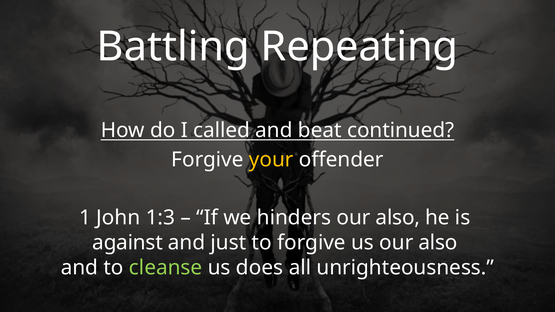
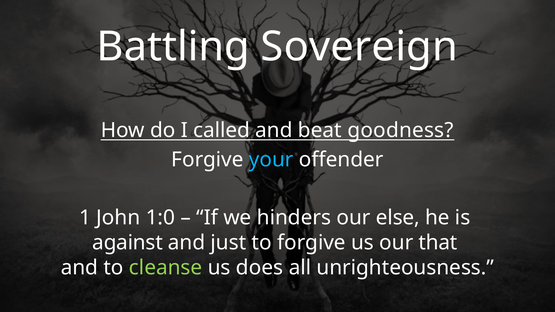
Repeating: Repeating -> Sovereign
continued: continued -> goodness
your colour: yellow -> light blue
1:3: 1:3 -> 1:0
also at (398, 218): also -> else
us our also: also -> that
